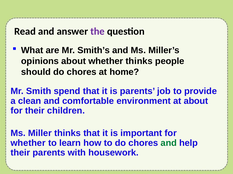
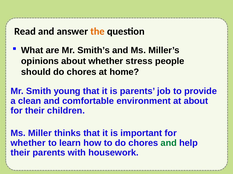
the colour: purple -> orange
whether thinks: thinks -> stress
spend: spend -> young
